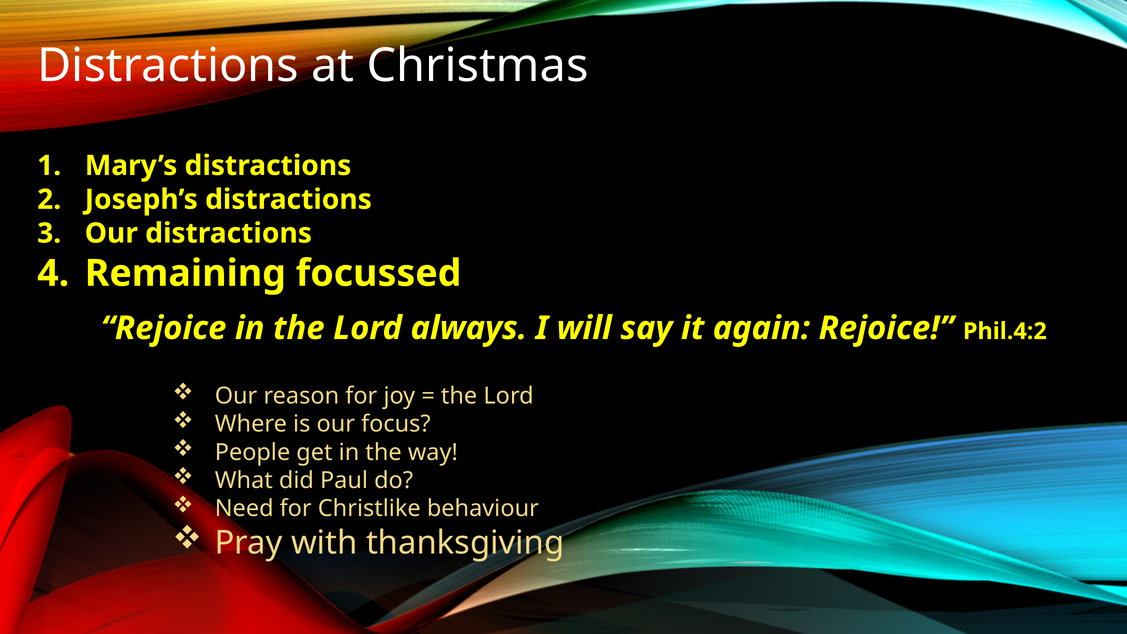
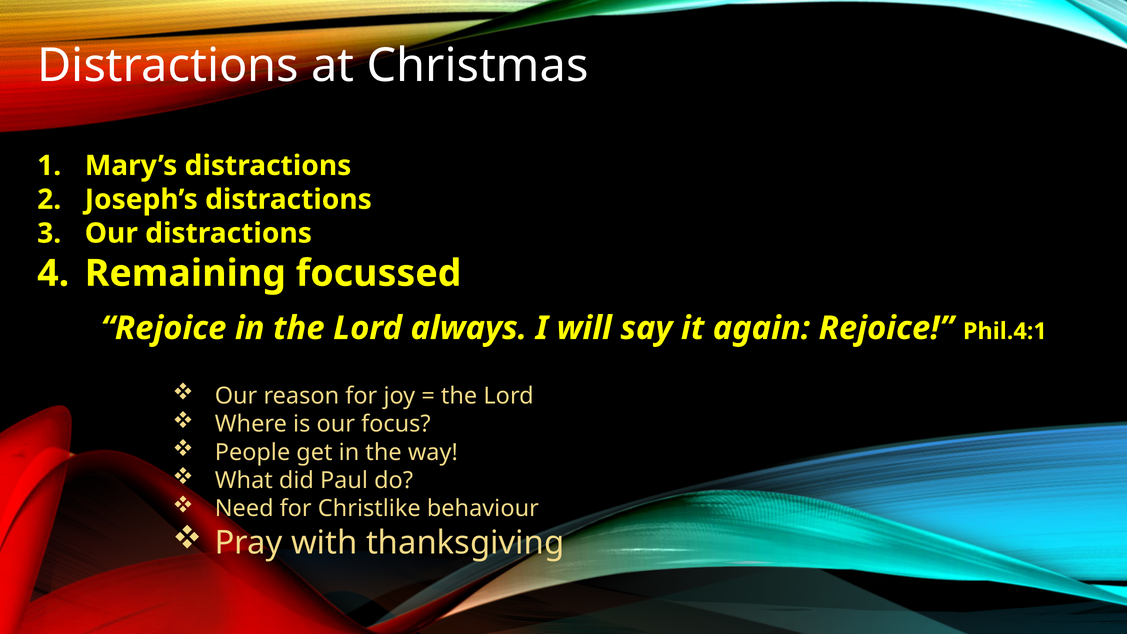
Phil.4:2: Phil.4:2 -> Phil.4:1
